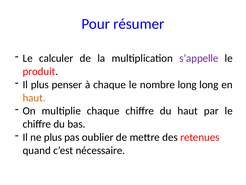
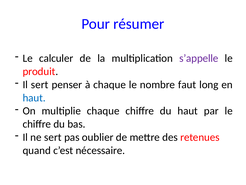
Il plus: plus -> sert
nombre long: long -> faut
haut at (34, 98) colour: orange -> blue
ne plus: plus -> sert
